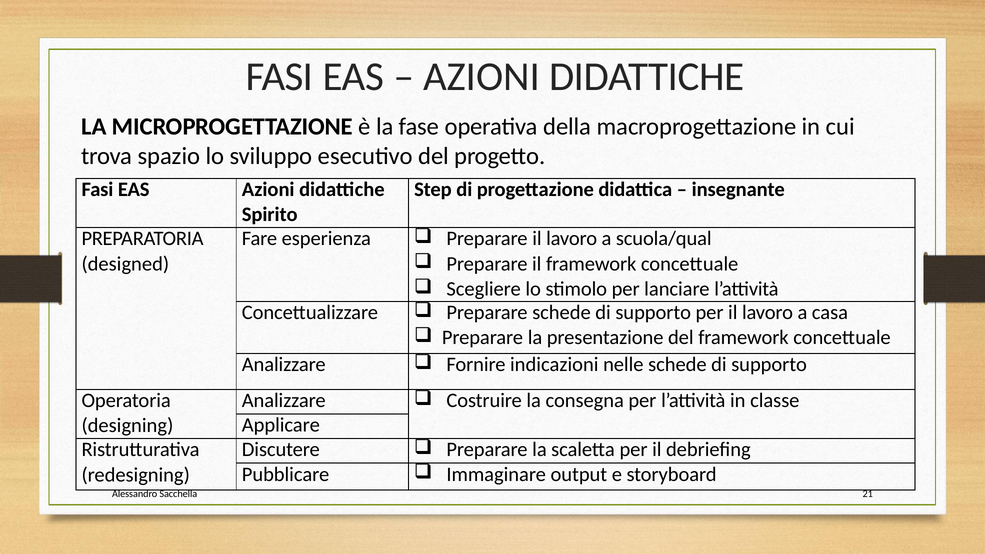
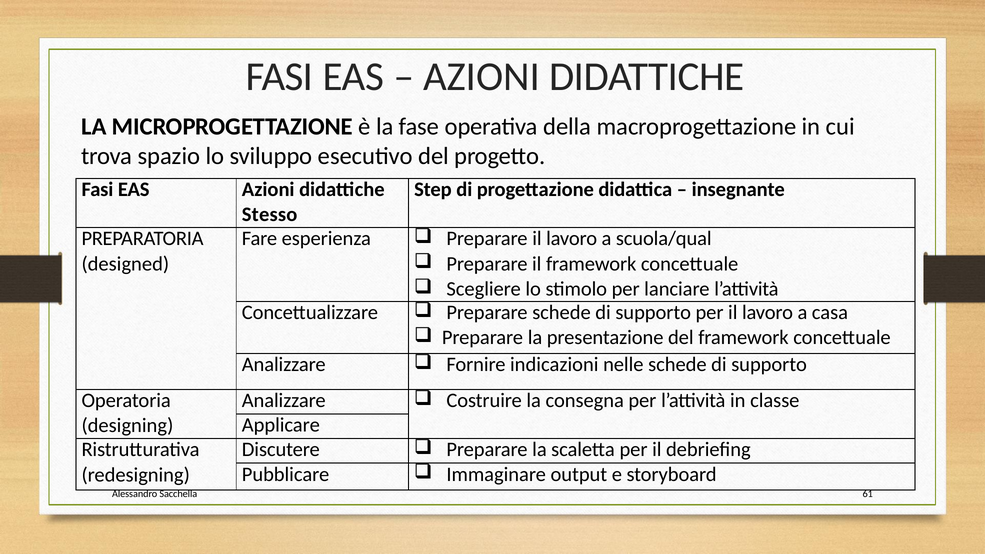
Spirito: Spirito -> Stesso
21: 21 -> 61
